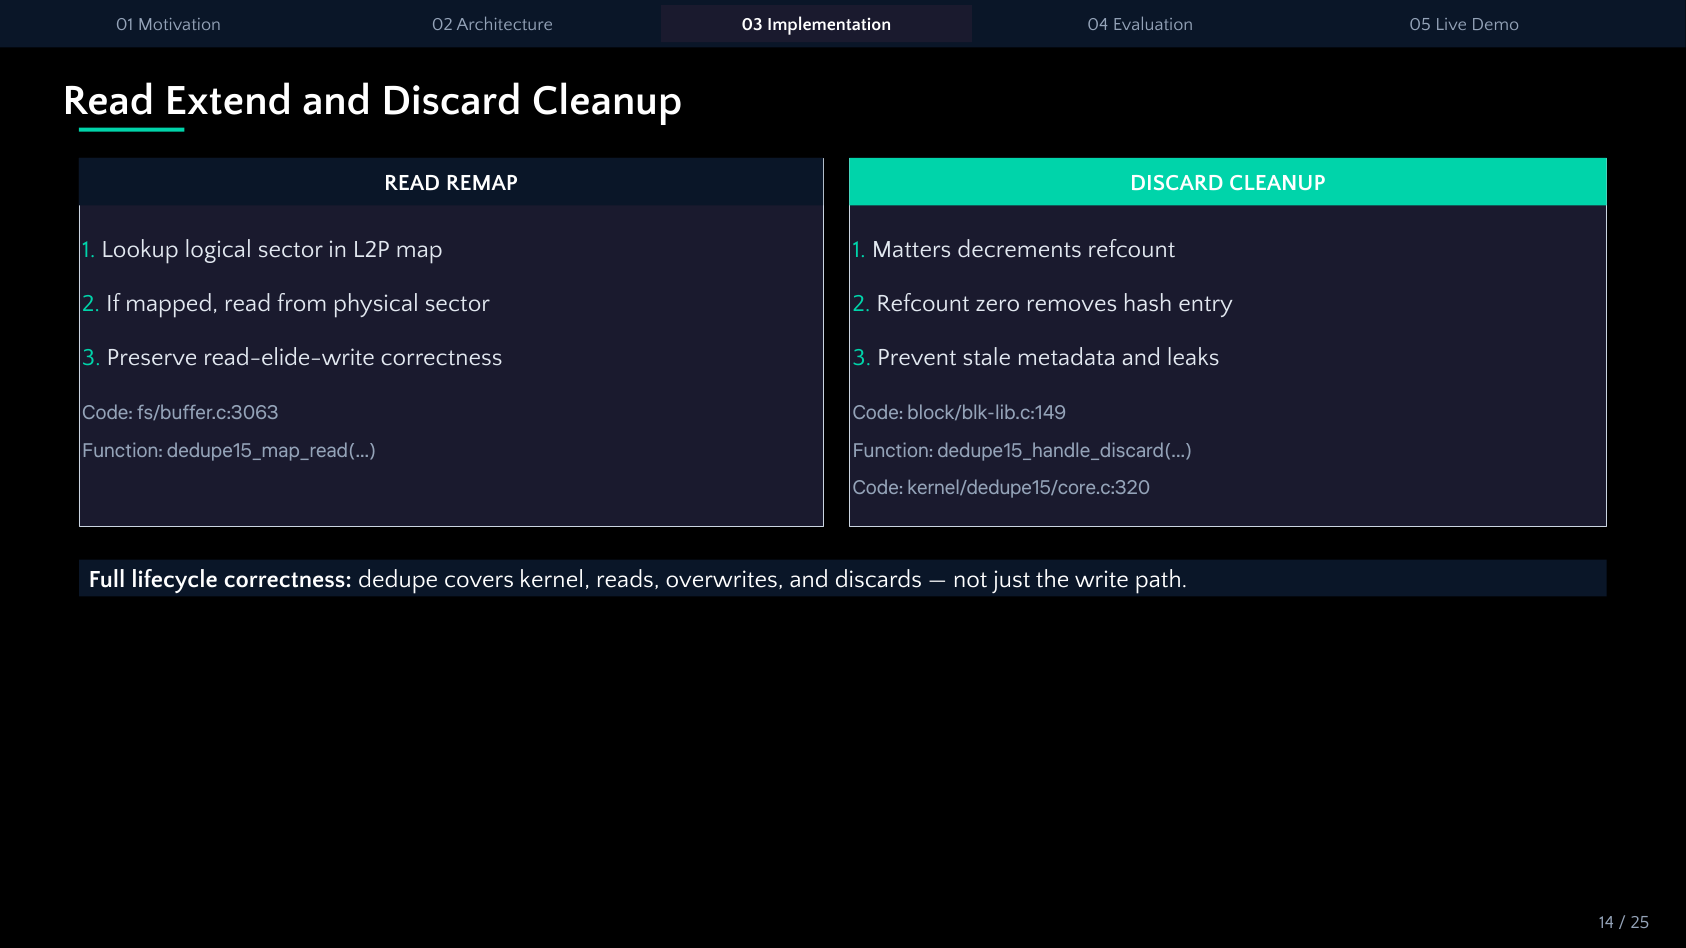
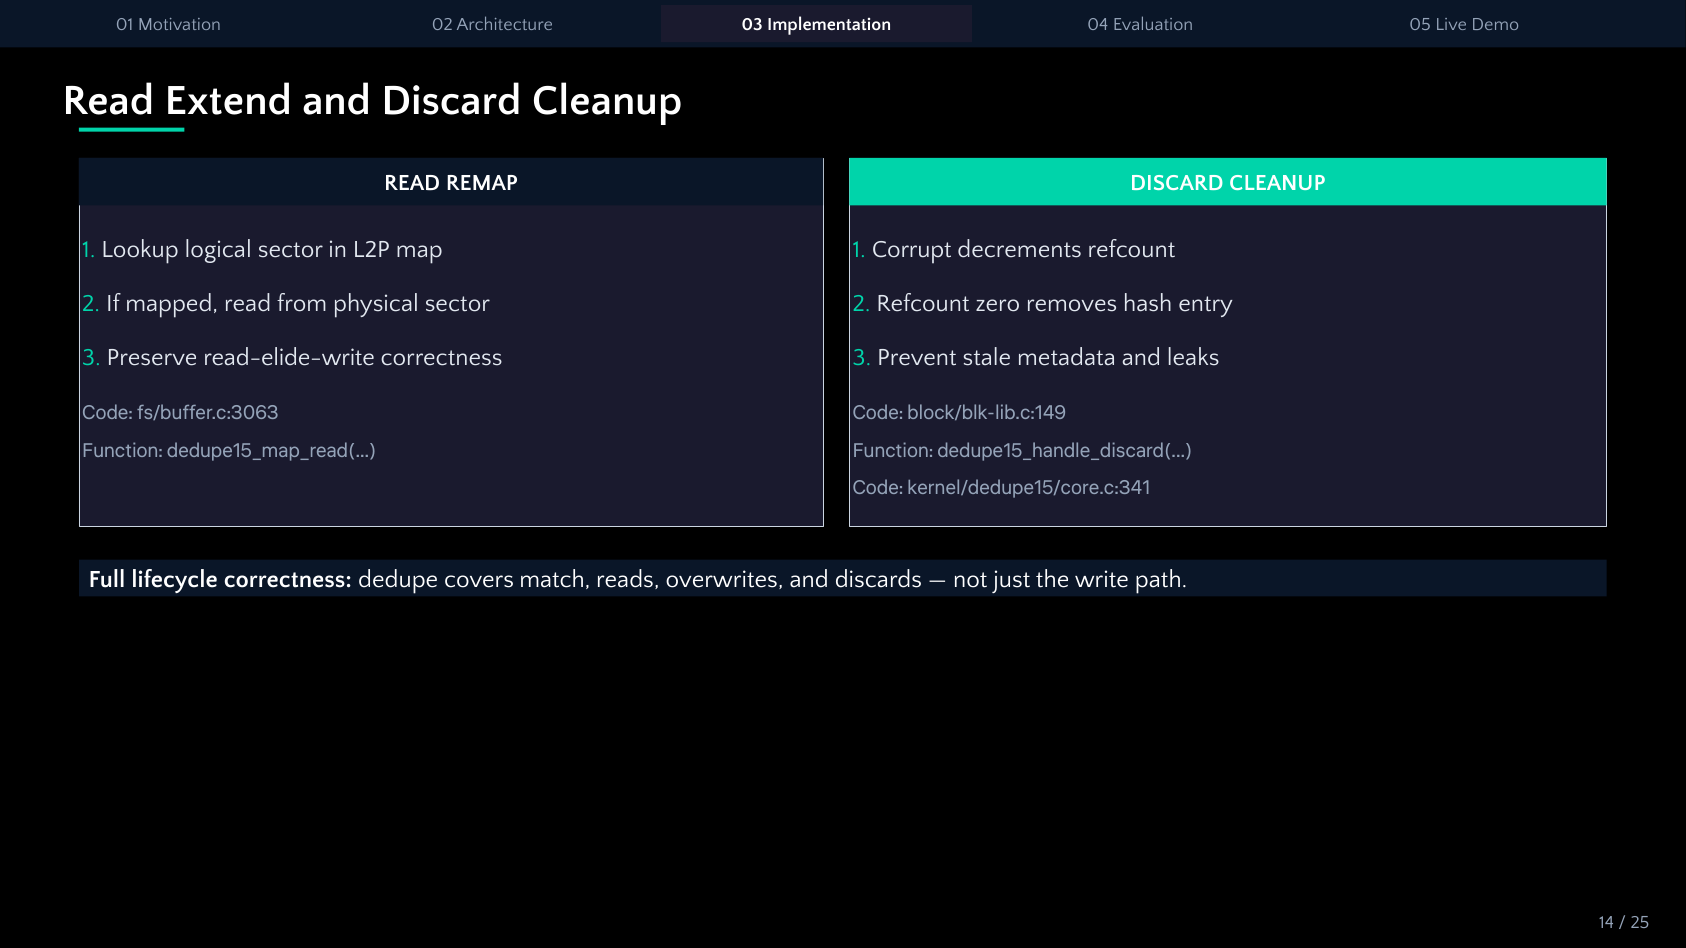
Matters: Matters -> Corrupt
kernel/dedupe15/core.c:320: kernel/dedupe15/core.c:320 -> kernel/dedupe15/core.c:341
kernel: kernel -> match
